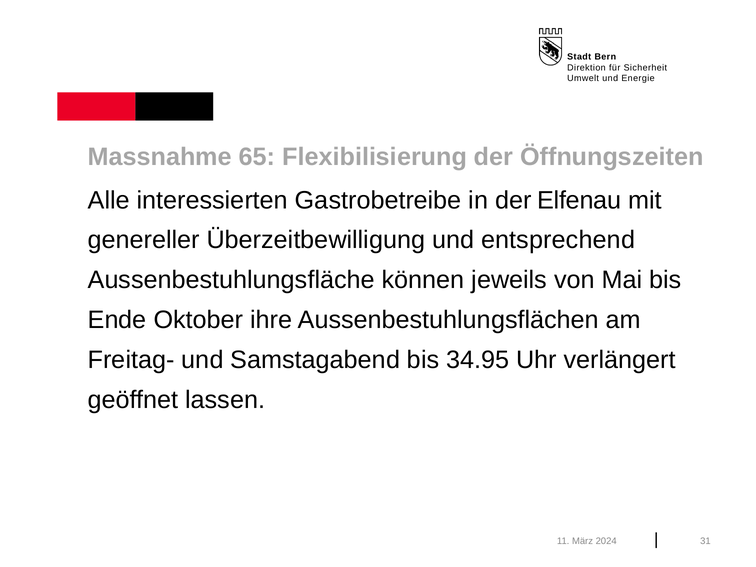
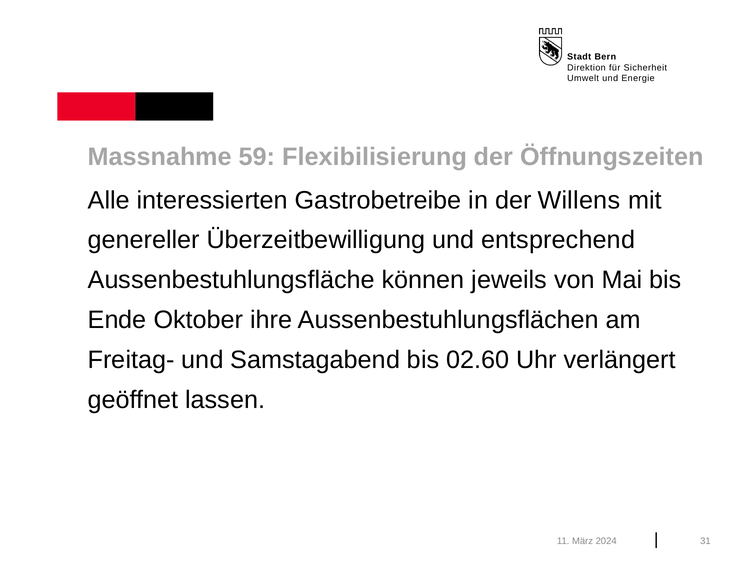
65: 65 -> 59
Elfenau: Elfenau -> Willens
34.95: 34.95 -> 02.60
